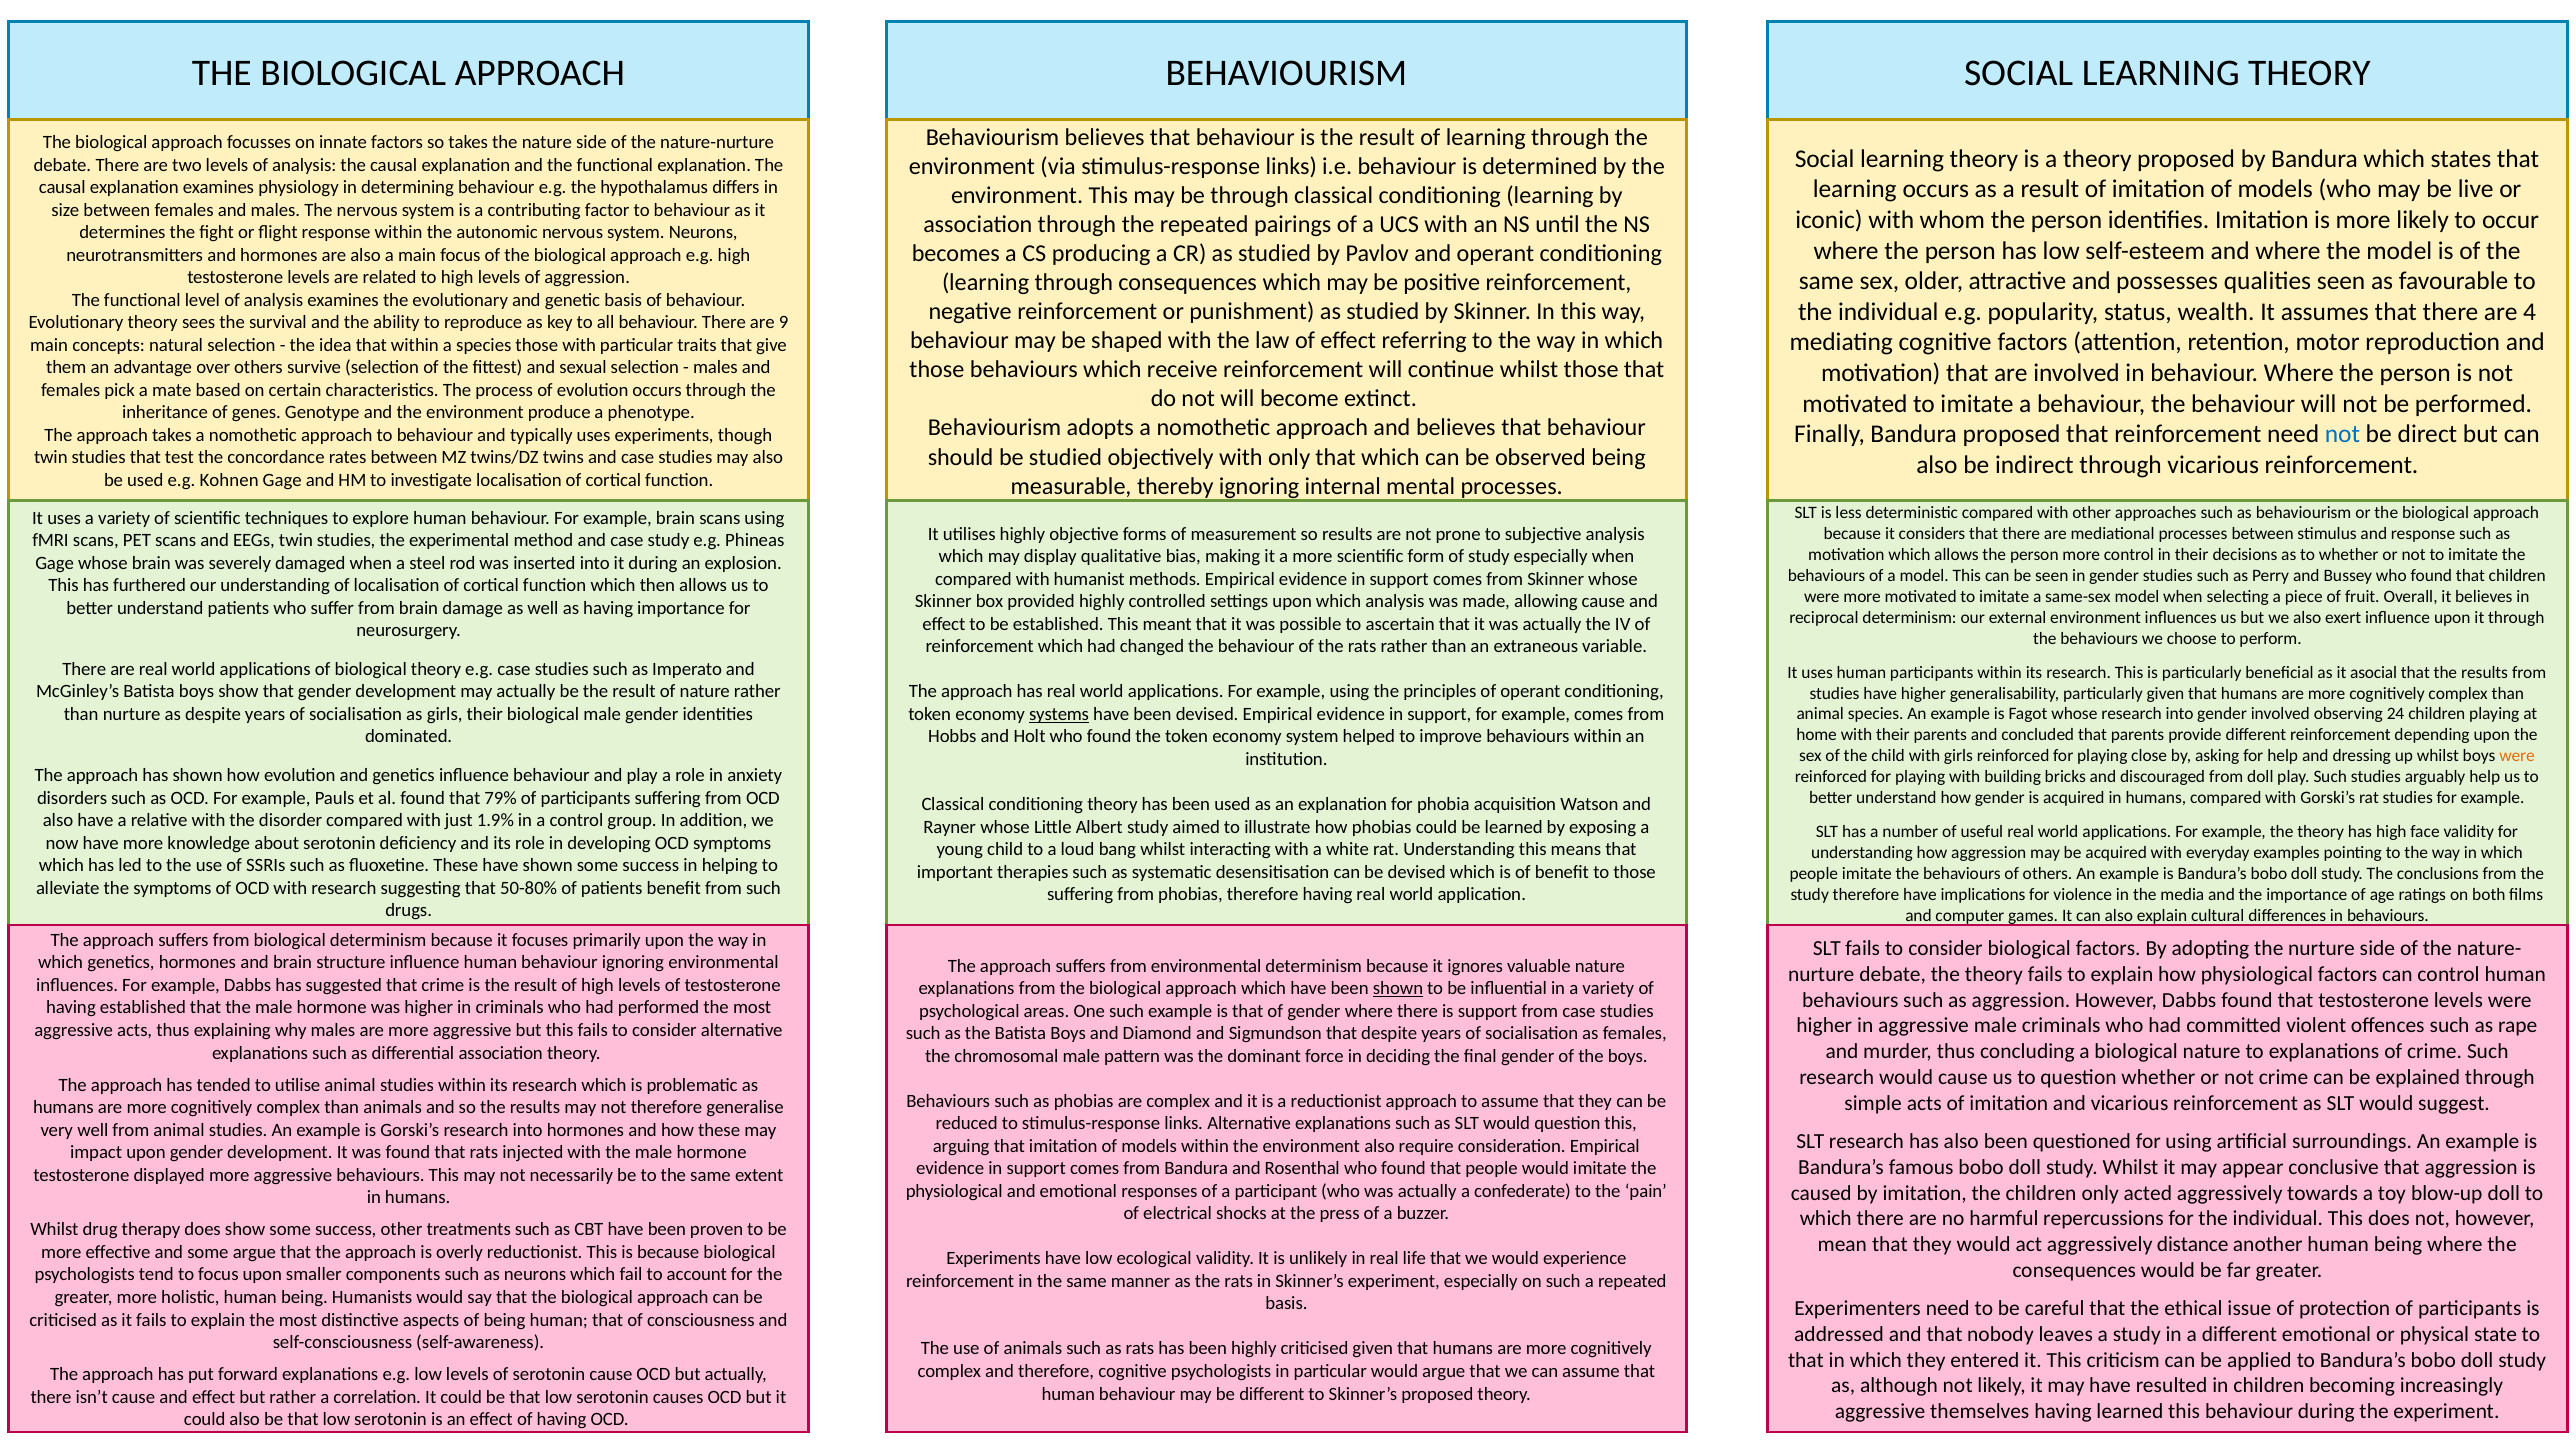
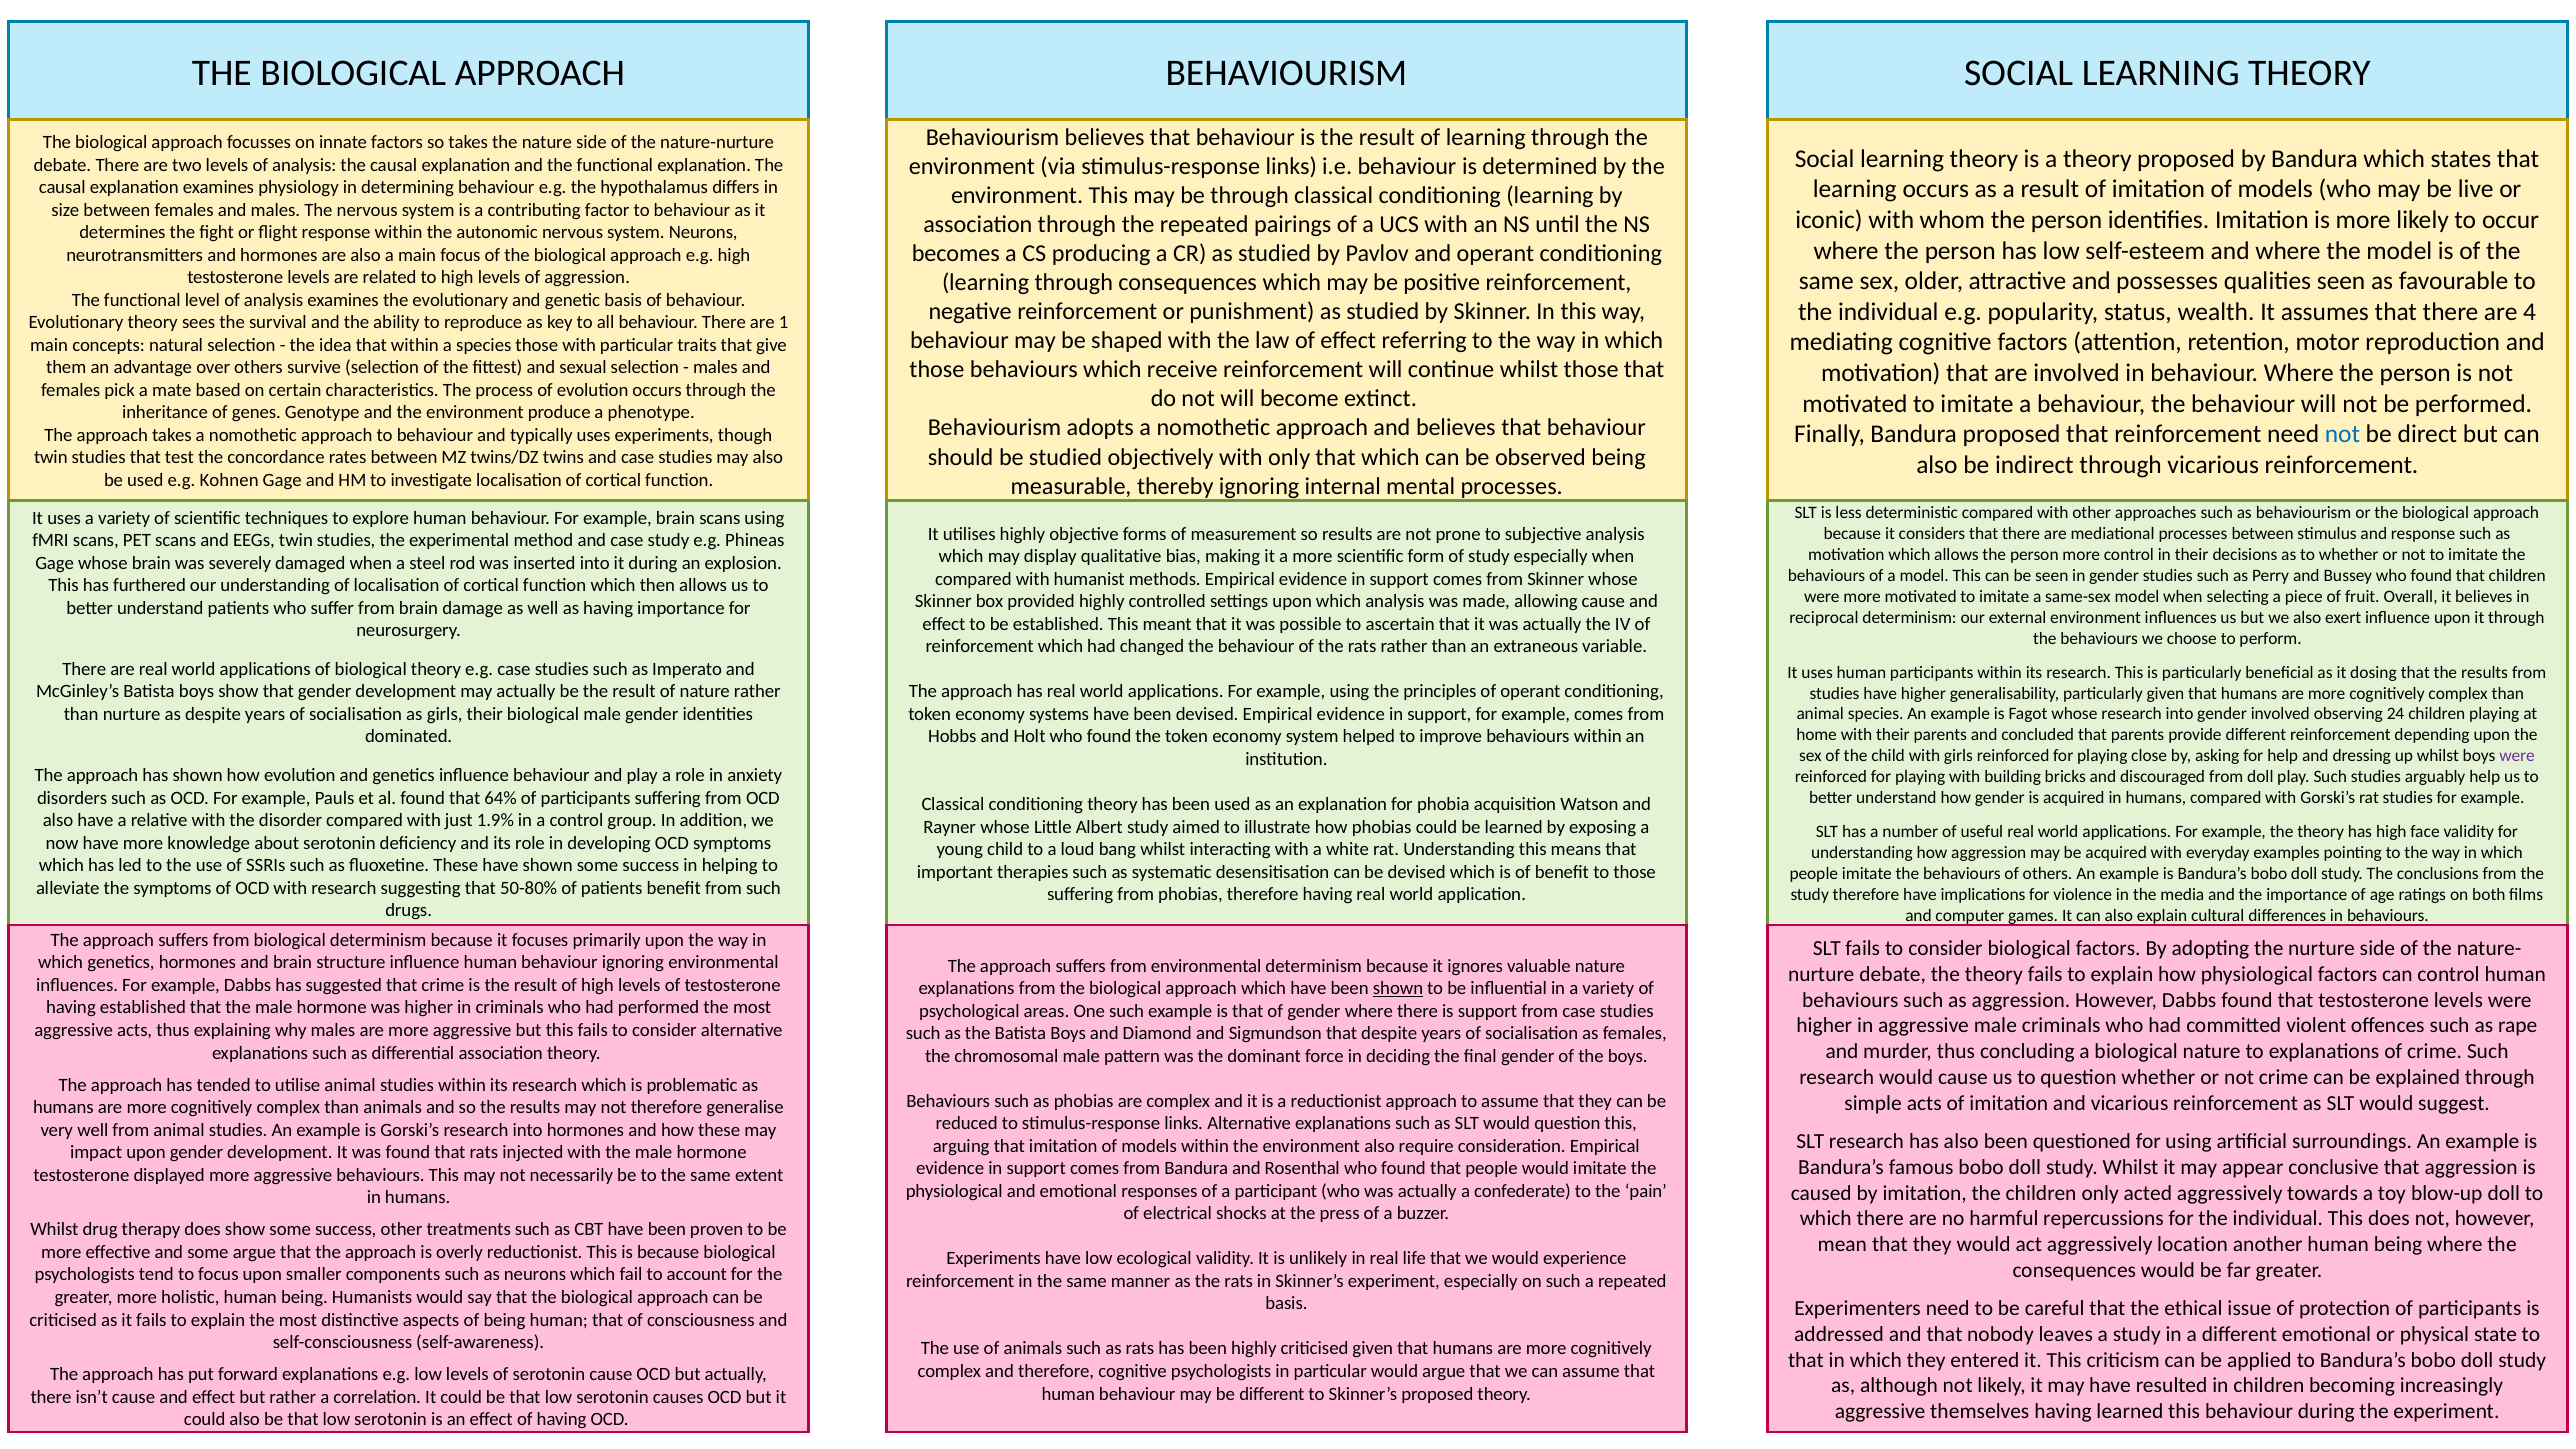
9: 9 -> 1
asocial: asocial -> dosing
systems underline: present -> none
were at (2517, 756) colour: orange -> purple
79%: 79% -> 64%
distance: distance -> location
